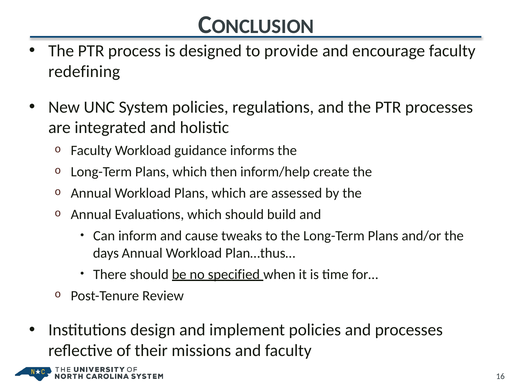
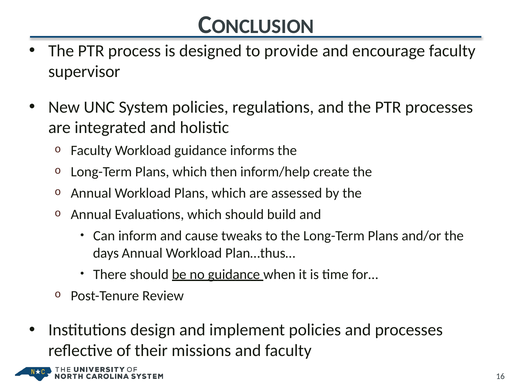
redefining: redefining -> supervisor
no specified: specified -> guidance
